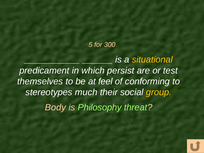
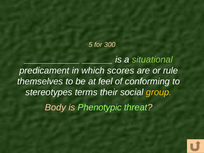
situational colour: yellow -> light green
persist: persist -> scores
test: test -> rule
much: much -> terms
Philosophy: Philosophy -> Phenotypic
